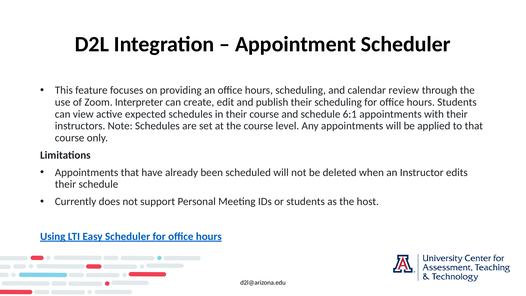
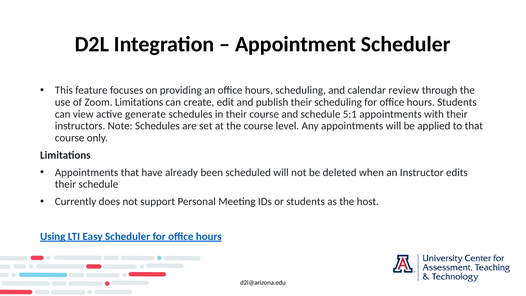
Zoom Interpreter: Interpreter -> Limitations
expected: expected -> generate
6:1: 6:1 -> 5:1
